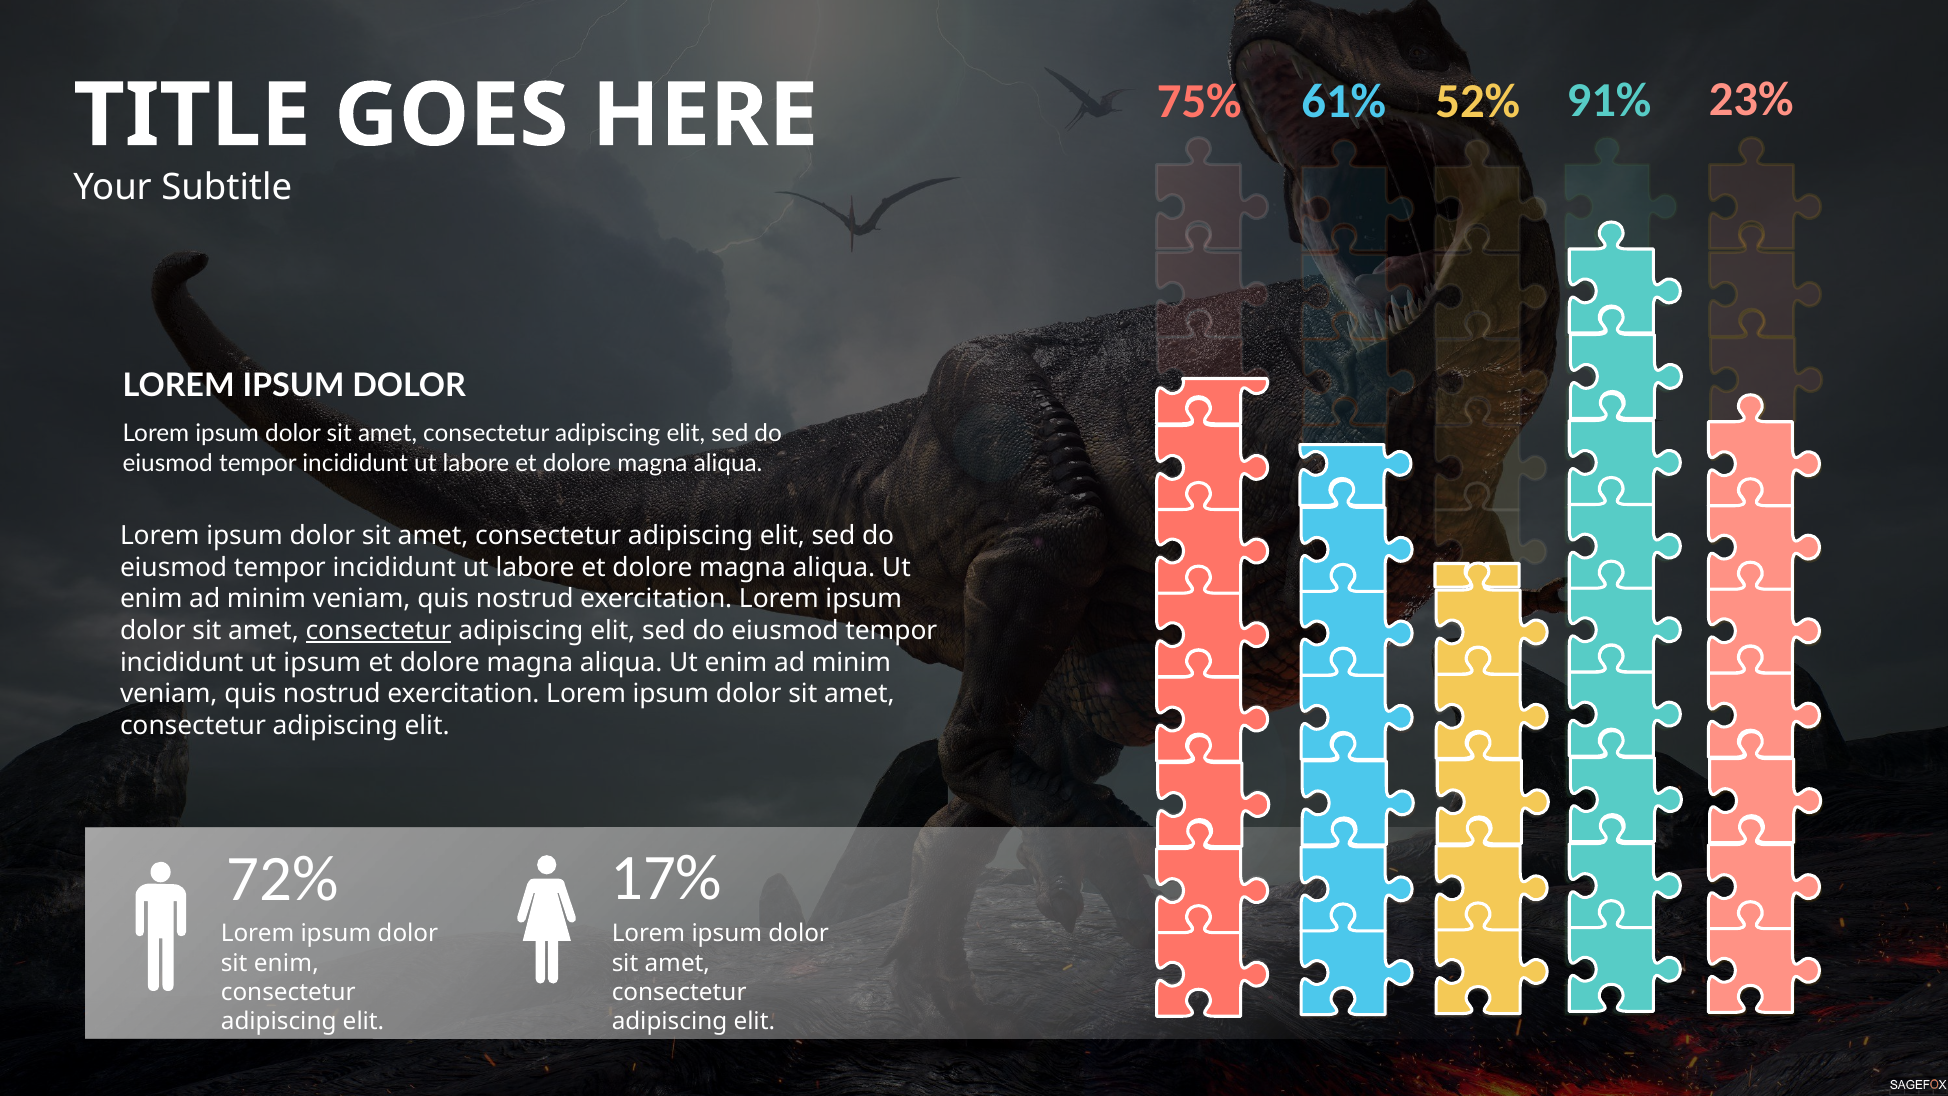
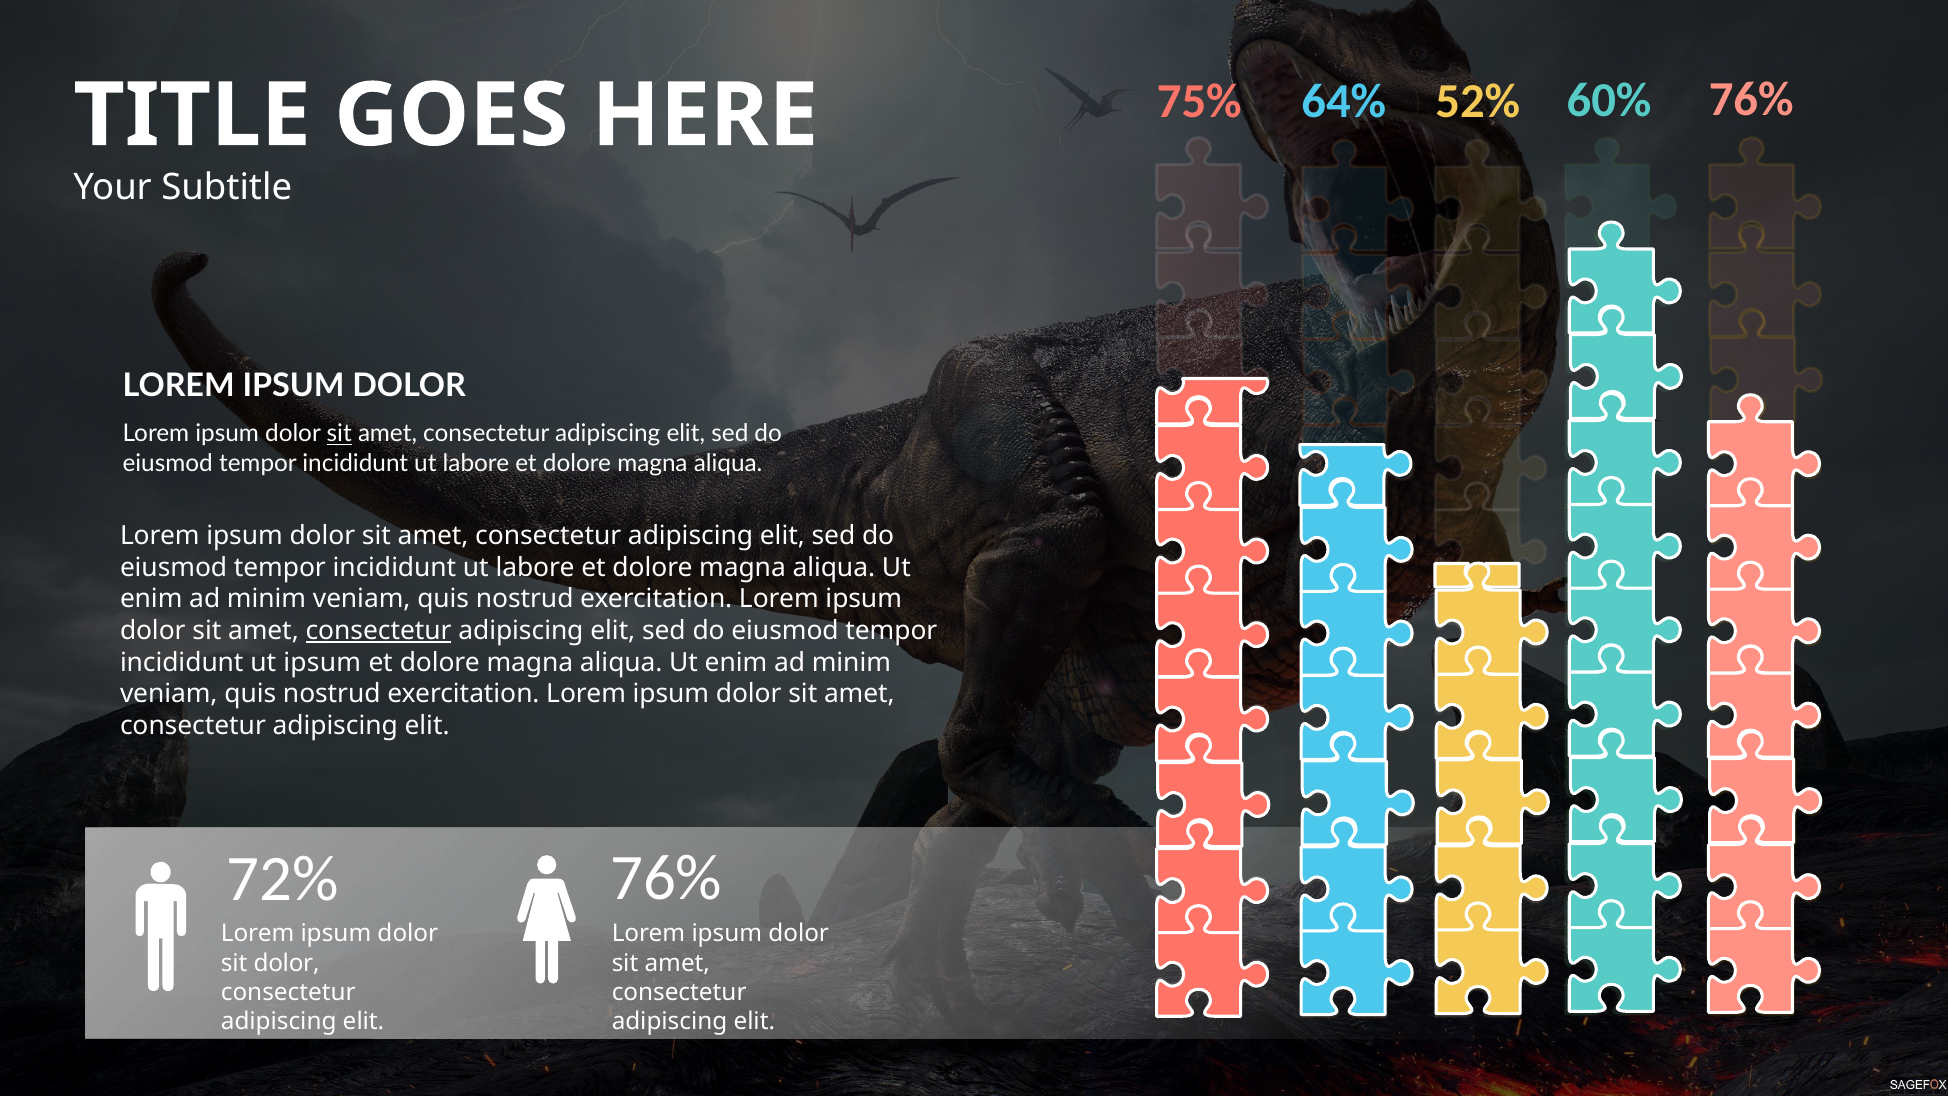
23% at (1751, 100): 23% -> 76%
61%: 61% -> 64%
91%: 91% -> 60%
sit at (339, 434) underline: none -> present
72% 17%: 17% -> 76%
sit enim: enim -> dolor
